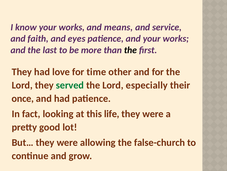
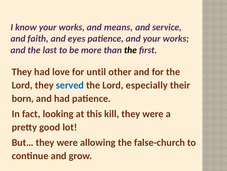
time: time -> until
served colour: green -> blue
once: once -> born
life: life -> kill
